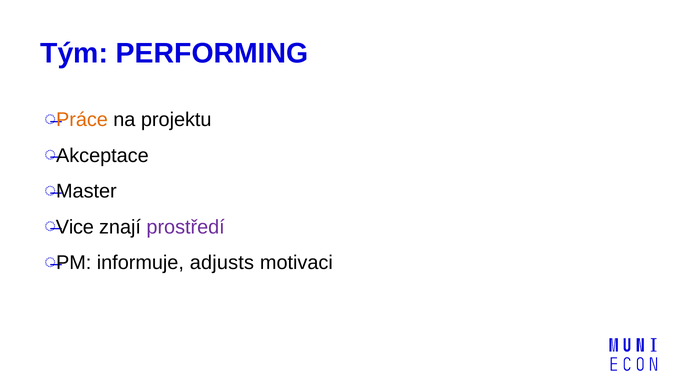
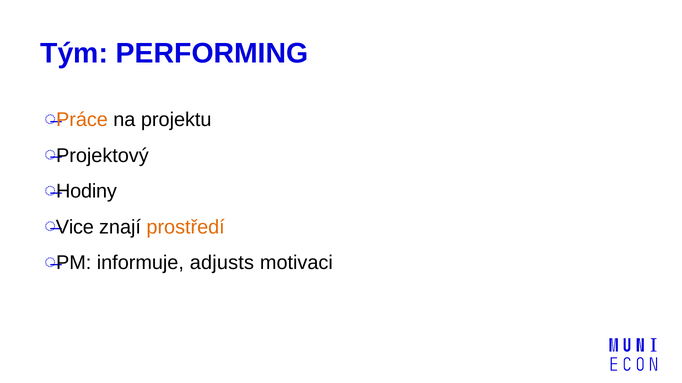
Akceptace: Akceptace -> Projektový
Master: Master -> Hodiny
prostředí colour: purple -> orange
